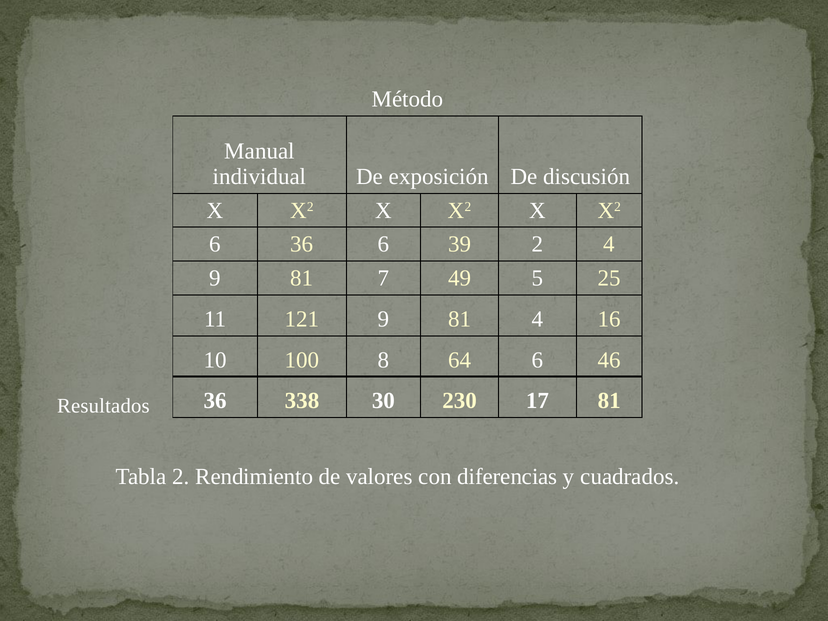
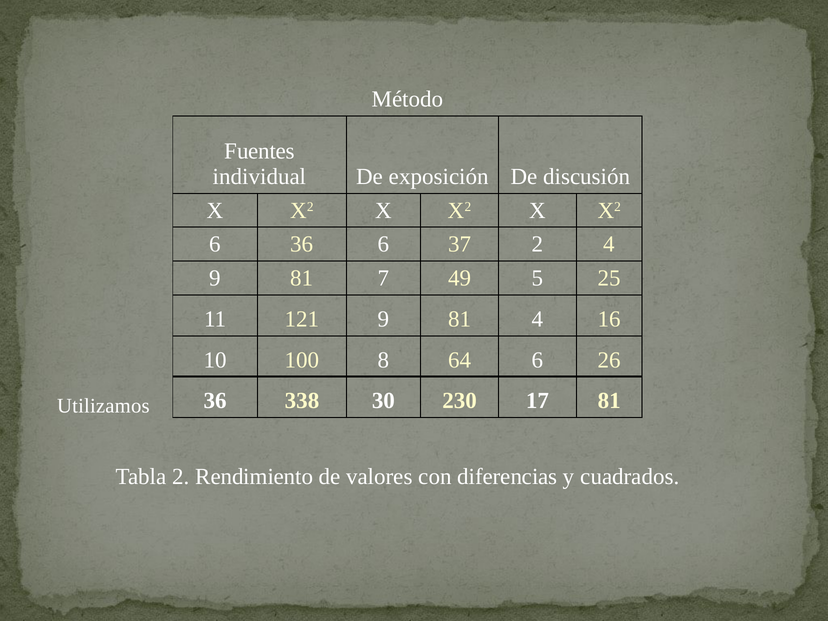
Manual: Manual -> Fuentes
39: 39 -> 37
46: 46 -> 26
Resultados: Resultados -> Utilizamos
